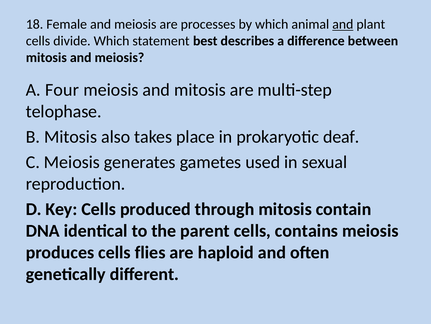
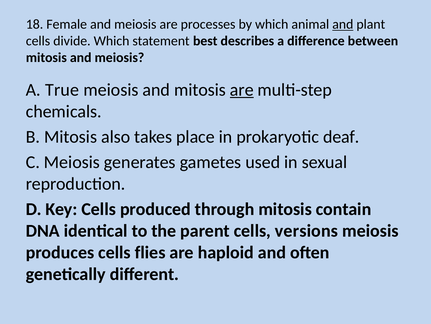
Four: Four -> True
are at (242, 90) underline: none -> present
telophase: telophase -> chemicals
contains: contains -> versions
